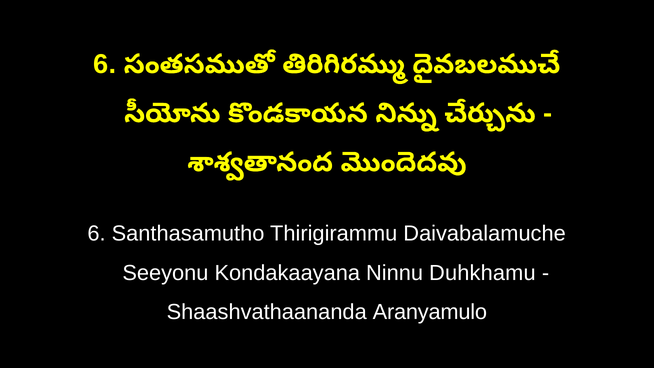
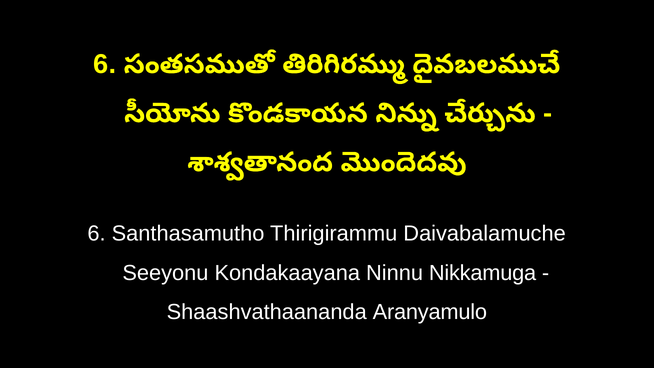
Duhkhamu: Duhkhamu -> Nikkamuga
